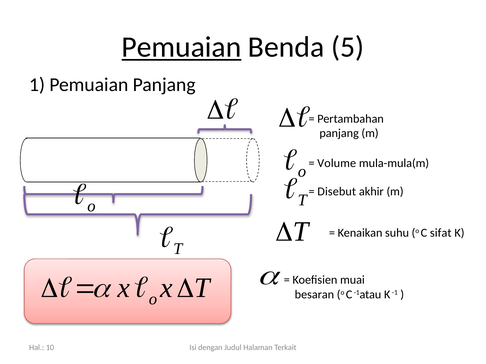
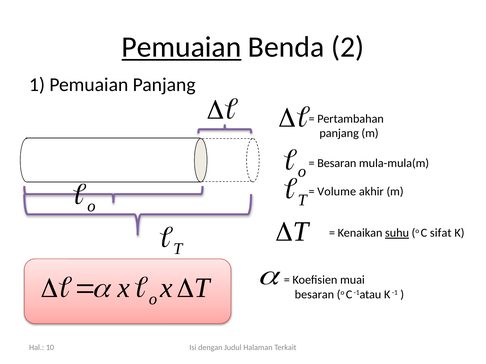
5: 5 -> 2
Volume at (337, 163): Volume -> Besaran
Disebut: Disebut -> Volume
suhu underline: none -> present
